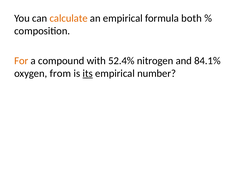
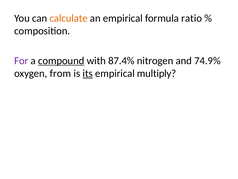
both: both -> ratio
For colour: orange -> purple
compound underline: none -> present
52.4%: 52.4% -> 87.4%
84.1%: 84.1% -> 74.9%
number: number -> multiply
